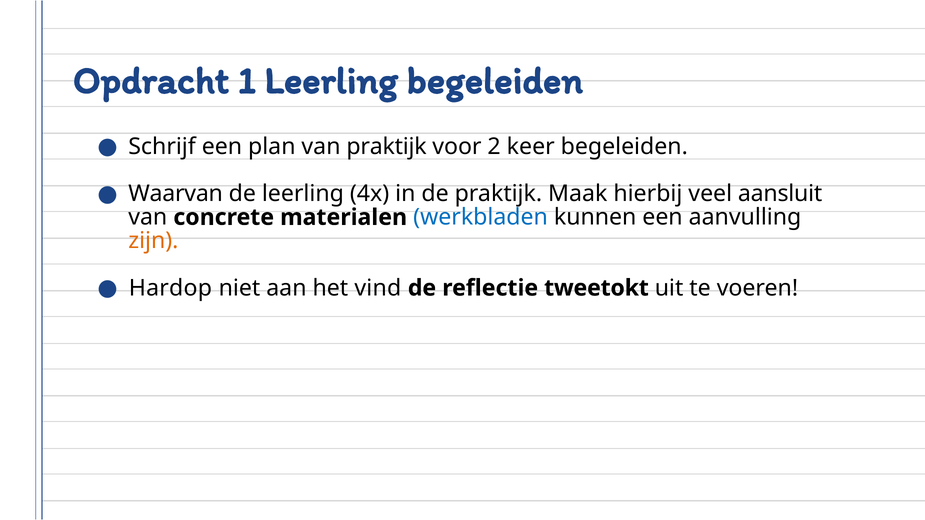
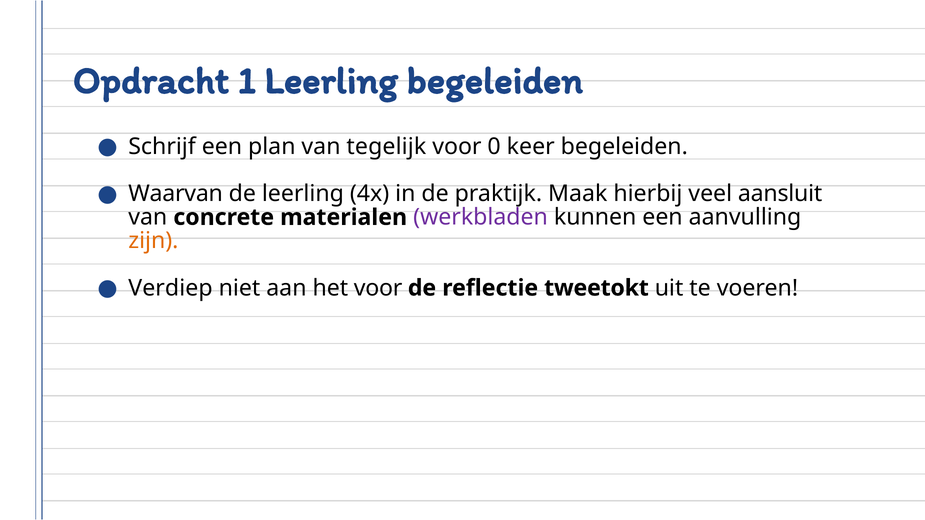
van praktijk: praktijk -> tegelijk
2: 2 -> 0
werkbladen colour: blue -> purple
Hardop: Hardop -> Verdiep
het vind: vind -> voor
